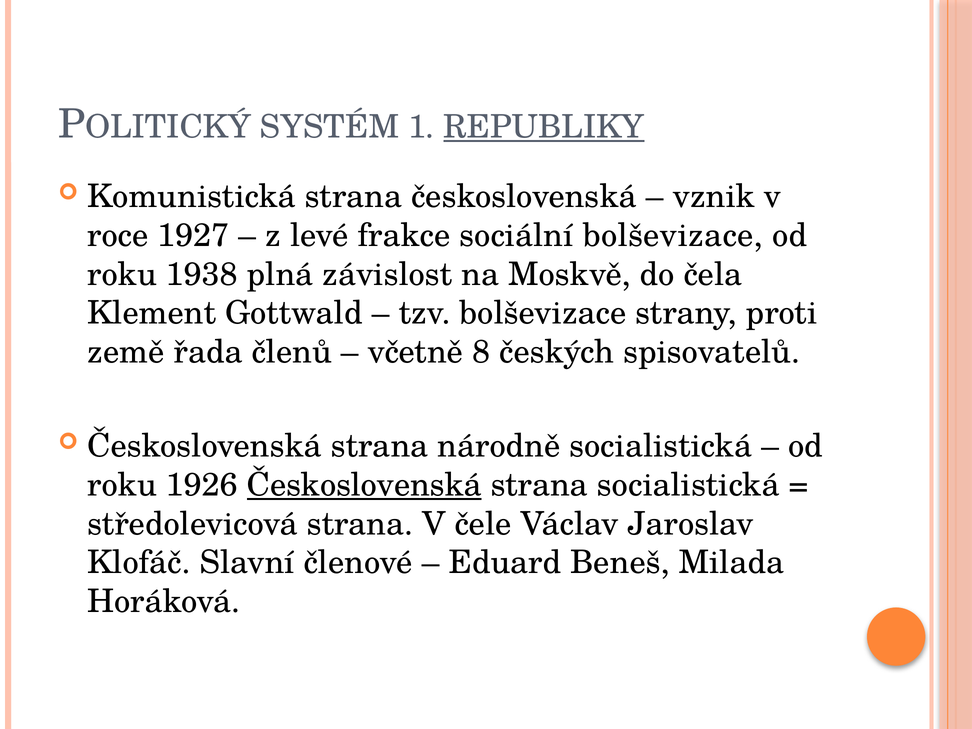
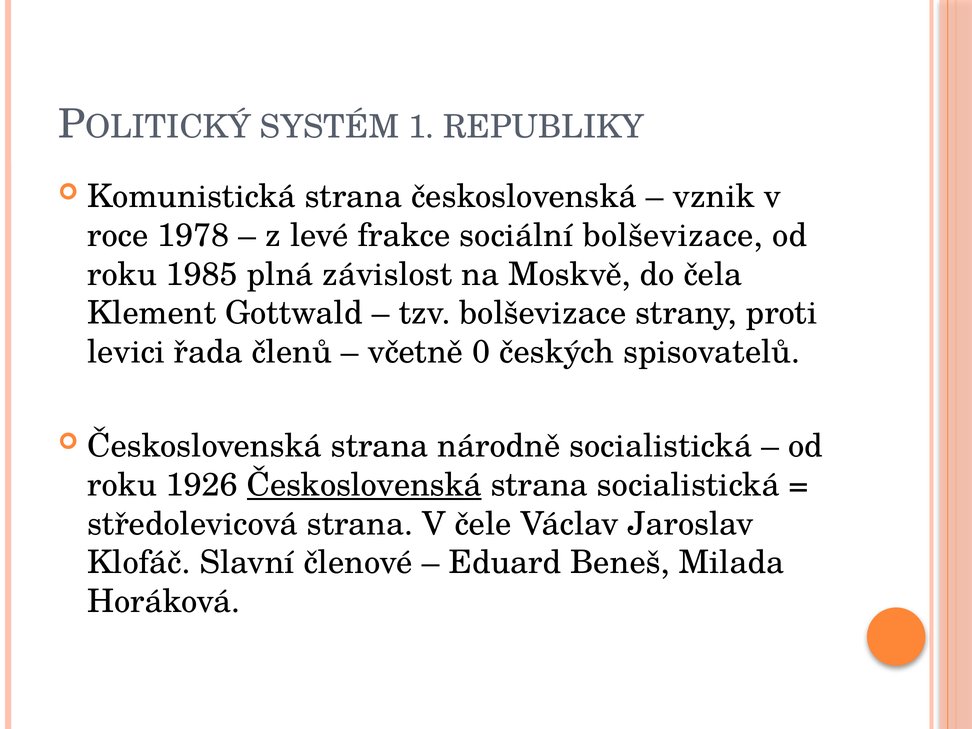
REPUBLIKY underline: present -> none
1927: 1927 -> 1978
1938: 1938 -> 1985
země: země -> levici
8: 8 -> 0
